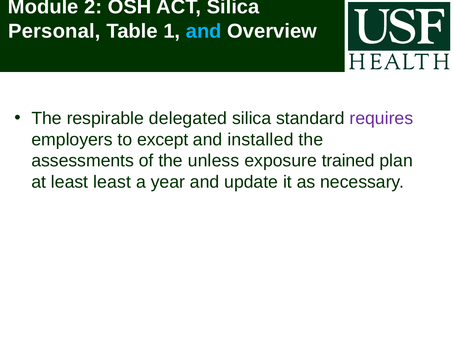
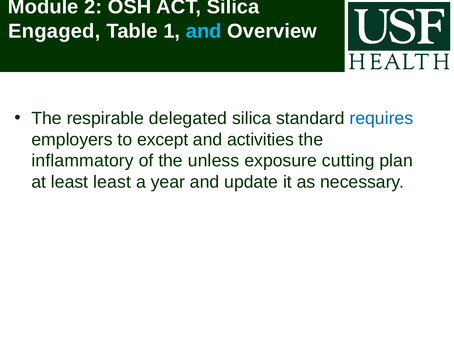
Personal: Personal -> Engaged
requires colour: purple -> blue
installed: installed -> activities
assessments: assessments -> inflammatory
trained: trained -> cutting
